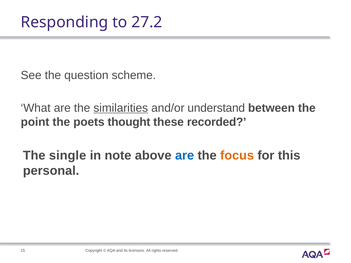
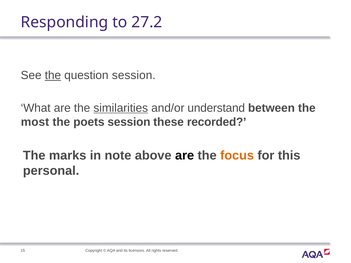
the at (53, 75) underline: none -> present
question scheme: scheme -> session
point: point -> most
poets thought: thought -> session
single: single -> marks
are at (185, 156) colour: blue -> black
